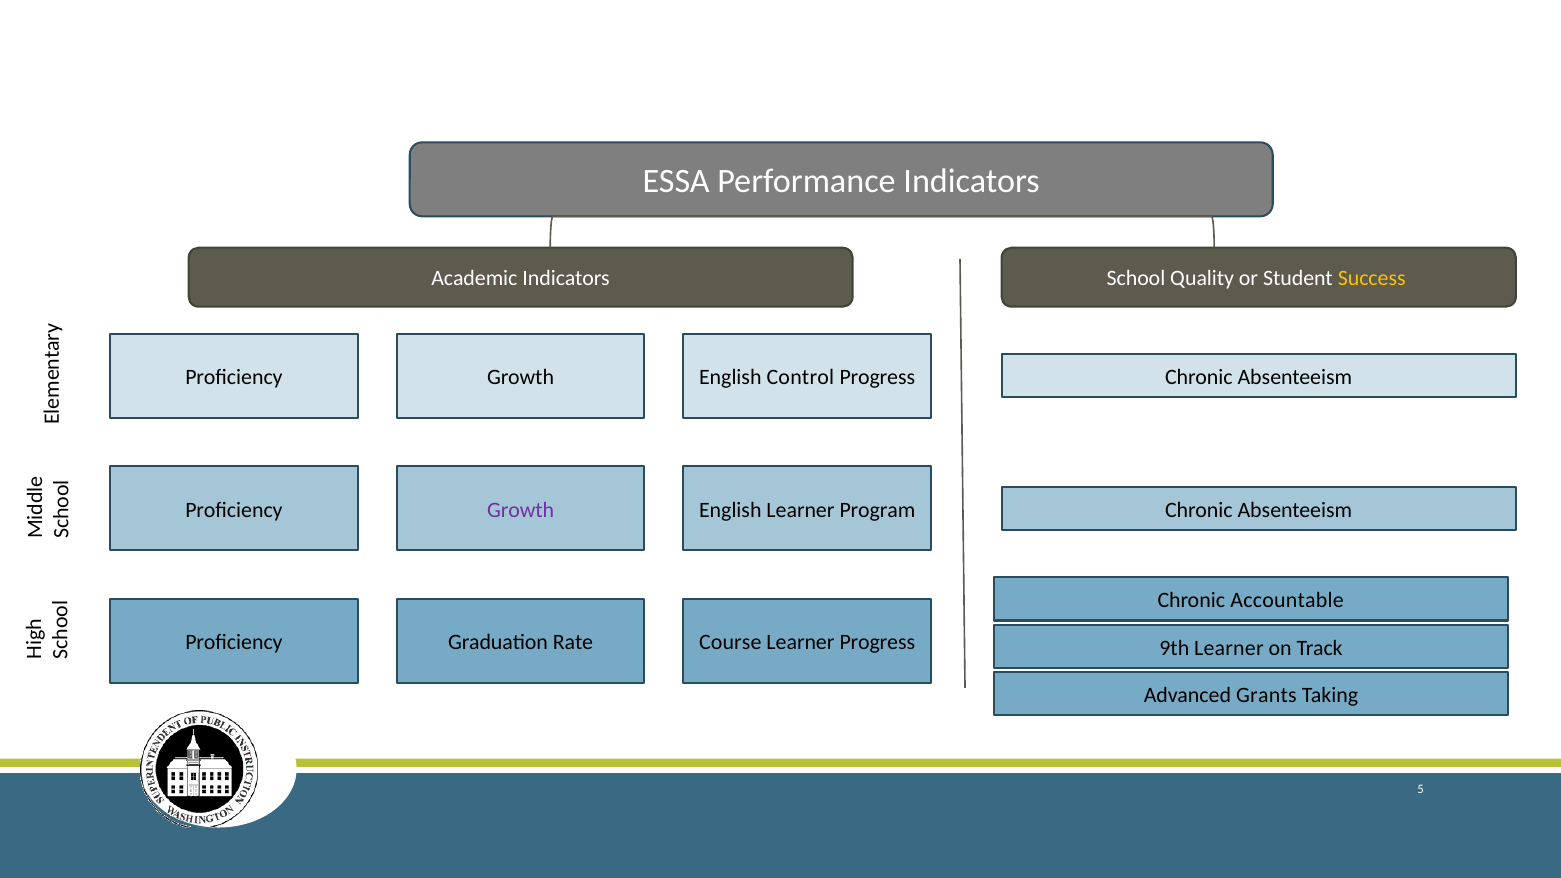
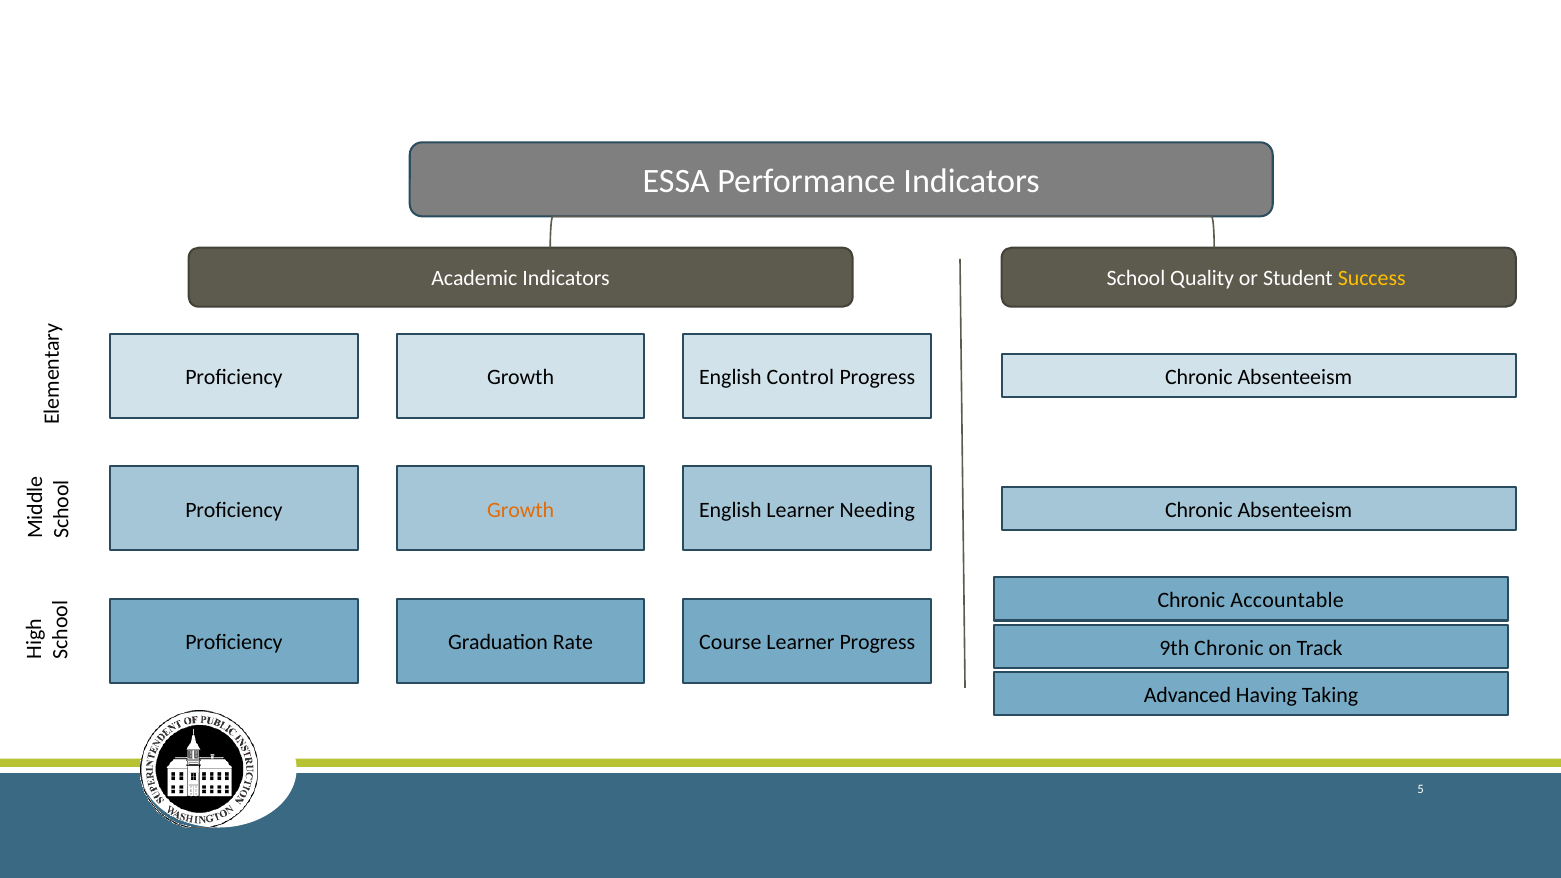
Growth at (521, 510) colour: purple -> orange
Program: Program -> Needing
9th Learner: Learner -> Chronic
Grants: Grants -> Having
